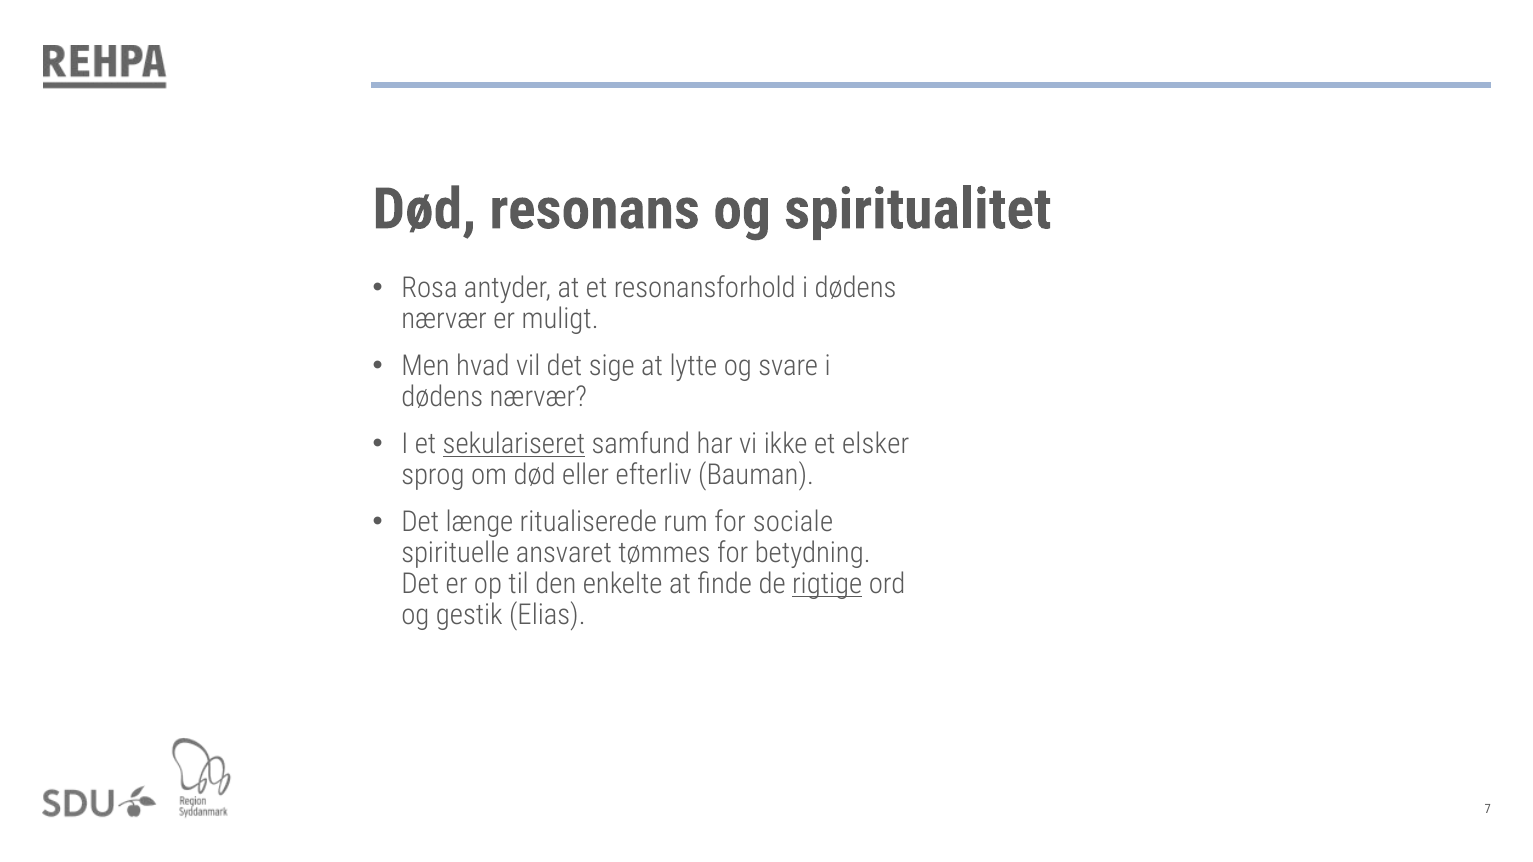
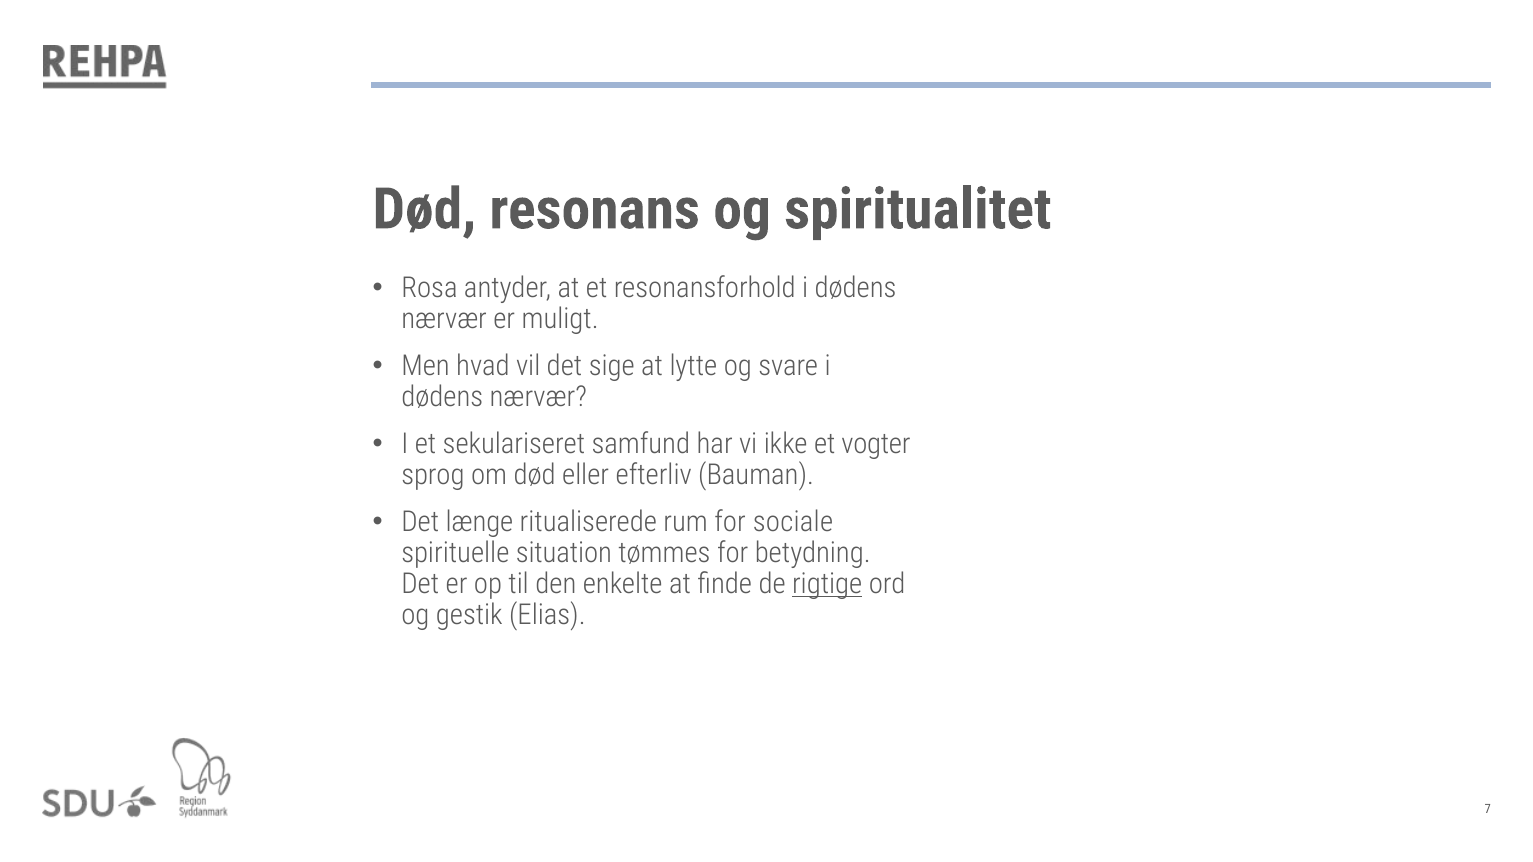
sekulariseret underline: present -> none
elsker: elsker -> vogter
ansvaret: ansvaret -> situation
